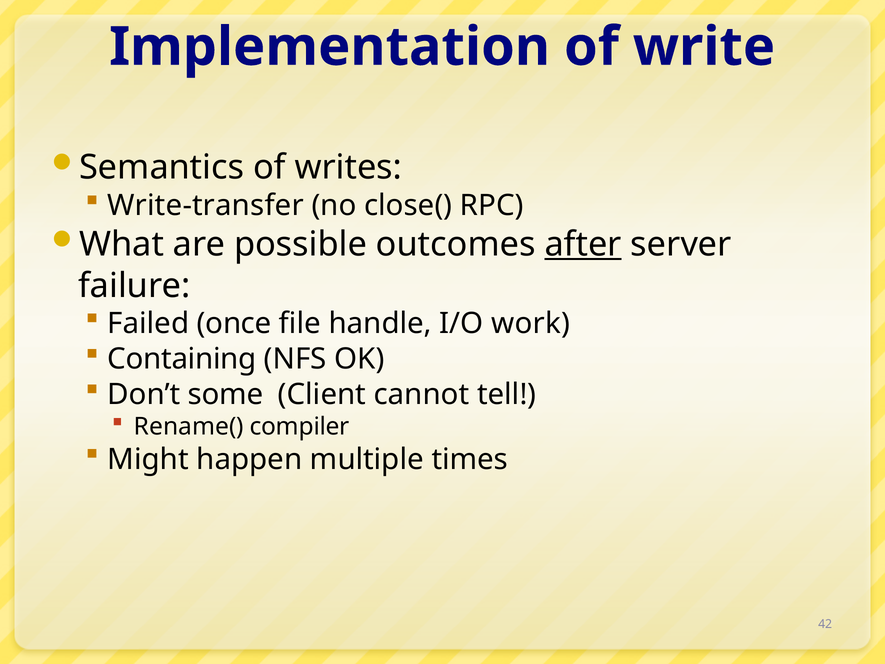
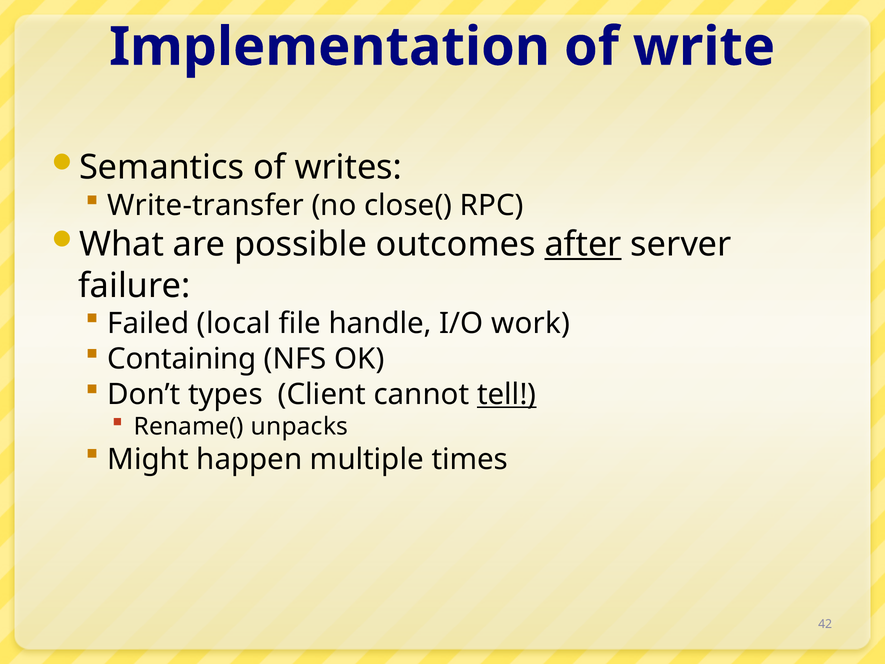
once: once -> local
some: some -> types
tell underline: none -> present
compiler: compiler -> unpacks
